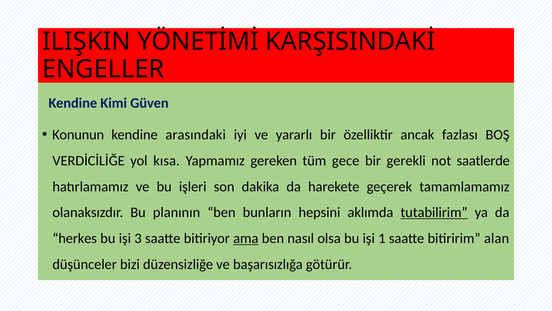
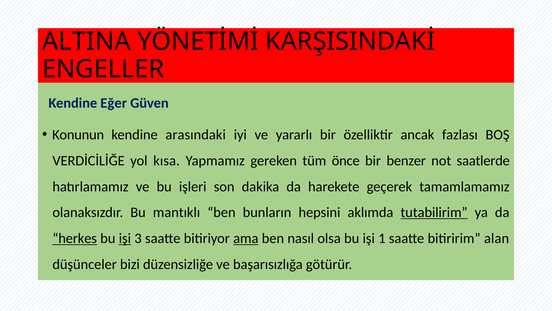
ILIŞKIN: ILIŞKIN -> ALTINA
Kimi: Kimi -> Eğer
gece: gece -> önce
gerekli: gerekli -> benzer
planının: planının -> mantıklı
herkes underline: none -> present
işi at (125, 238) underline: none -> present
